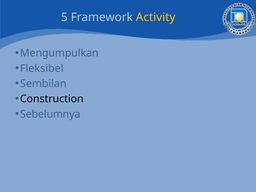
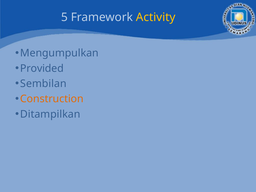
Fleksibel: Fleksibel -> Provided
Construction colour: black -> orange
Sebelumnya: Sebelumnya -> Ditampilkan
